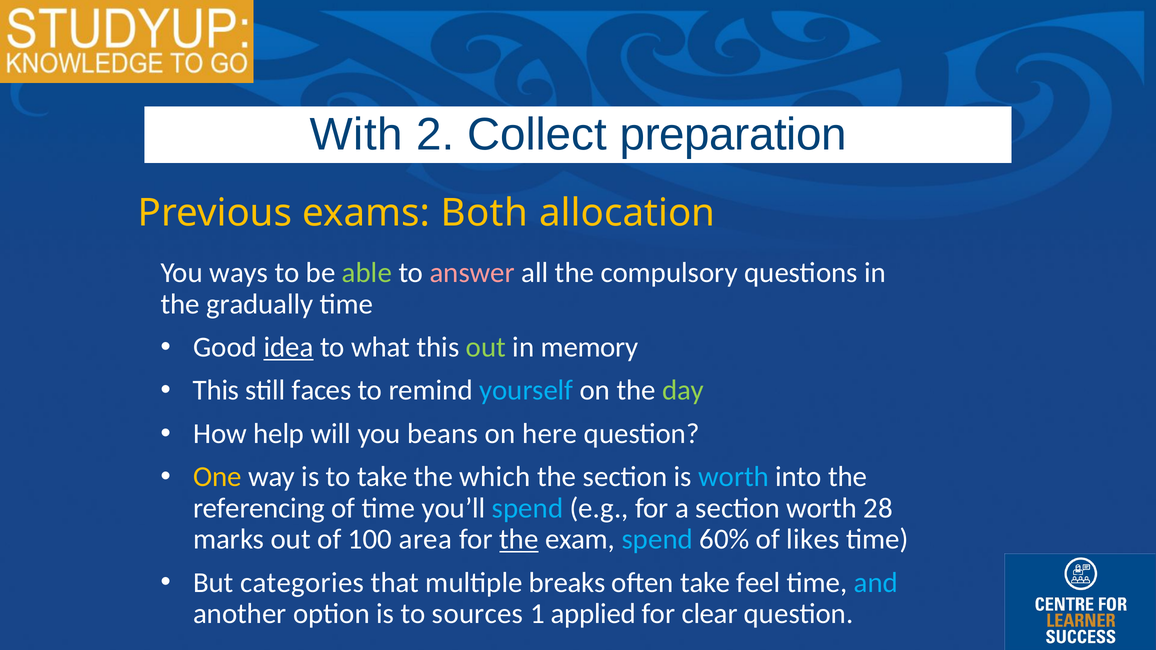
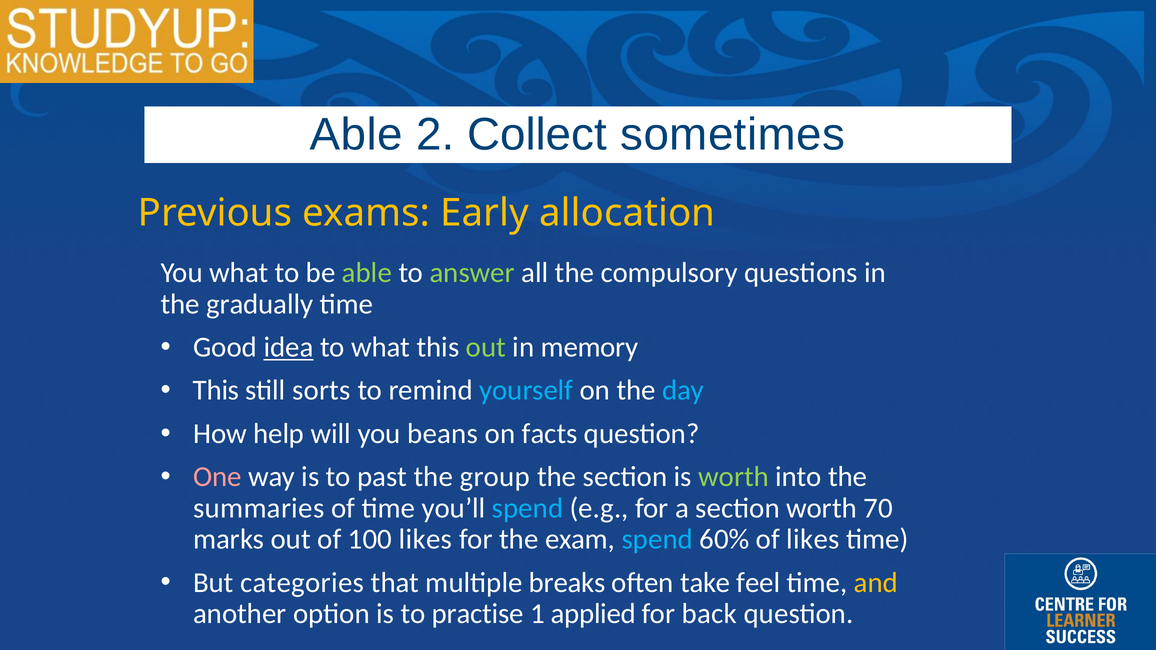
With at (356, 135): With -> Able
preparation: preparation -> sometimes
Both: Both -> Early
You ways: ways -> what
answer colour: pink -> light green
faces: faces -> sorts
day colour: light green -> light blue
here: here -> facts
One colour: yellow -> pink
to take: take -> past
which: which -> group
worth at (734, 477) colour: light blue -> light green
referencing: referencing -> summaries
28: 28 -> 70
100 area: area -> likes
the at (519, 539) underline: present -> none
and colour: light blue -> yellow
sources: sources -> practise
clear: clear -> back
